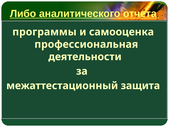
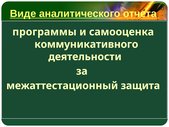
Либо: Либо -> Виде
профессиональная: профессиональная -> коммуникативного
